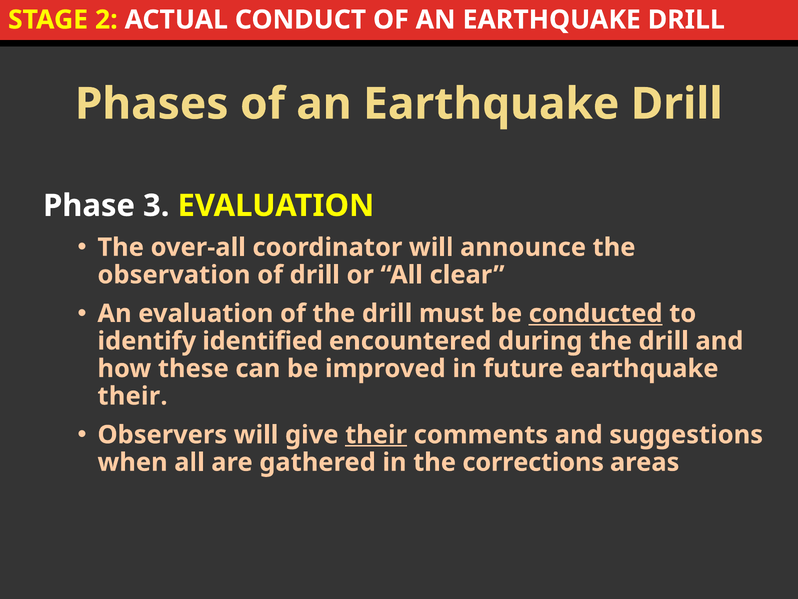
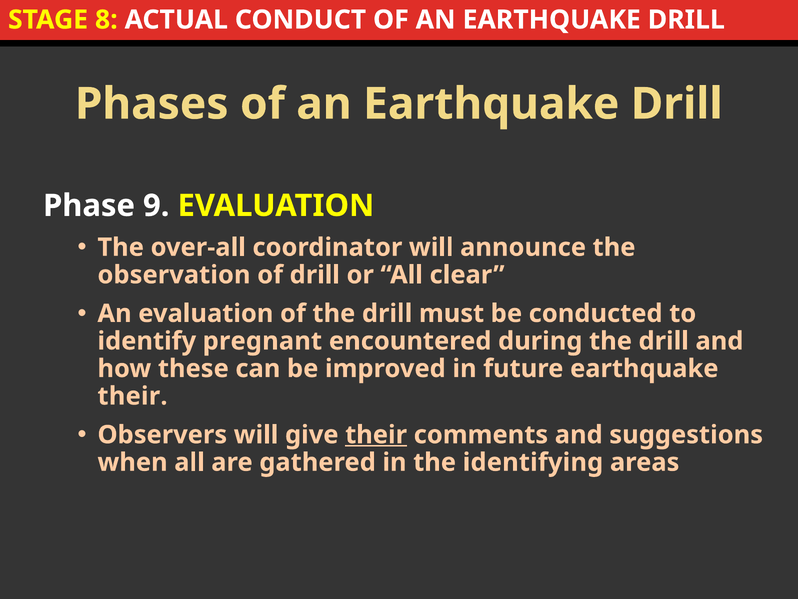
2: 2 -> 8
3: 3 -> 9
conducted underline: present -> none
identified: identified -> pregnant
corrections: corrections -> identifying
